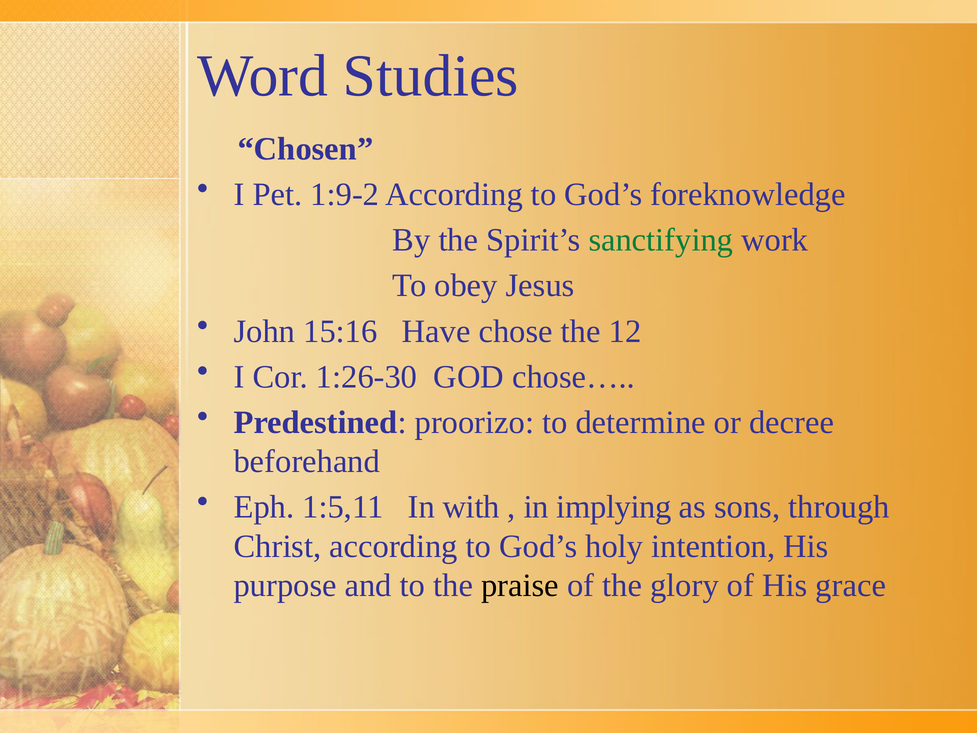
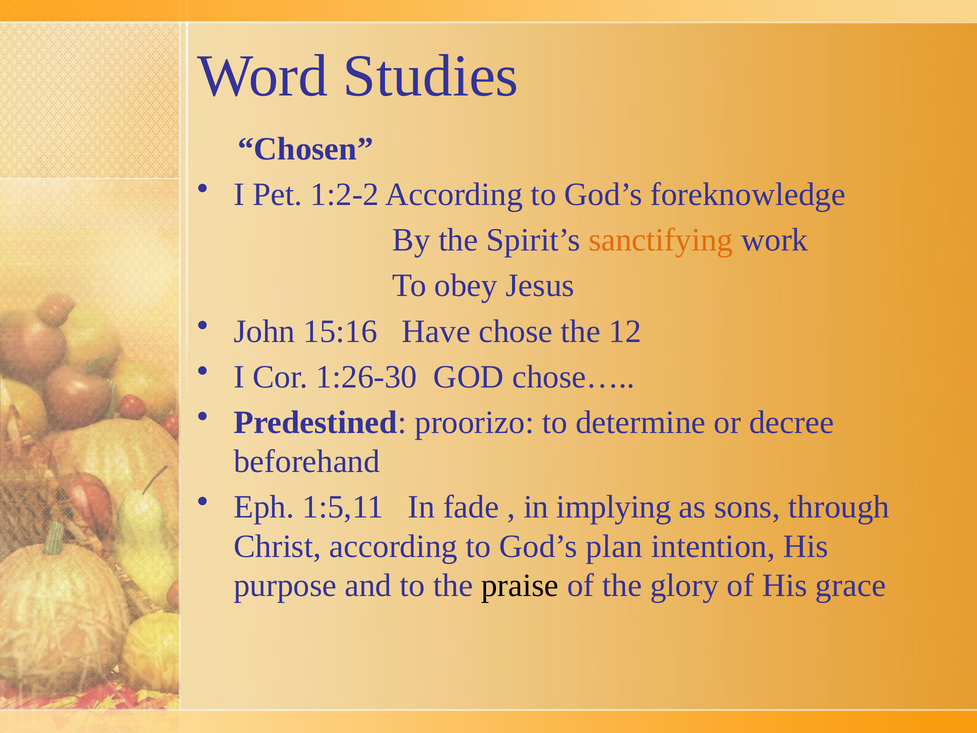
1:9-2: 1:9-2 -> 1:2-2
sanctifying colour: green -> orange
with: with -> fade
holy: holy -> plan
